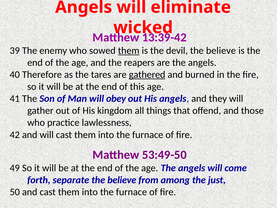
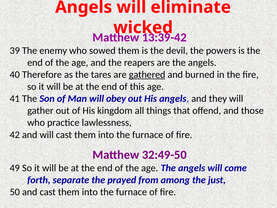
them at (129, 51) underline: present -> none
devil the believe: believe -> powers
53:49-50: 53:49-50 -> 32:49-50
separate the believe: believe -> prayed
